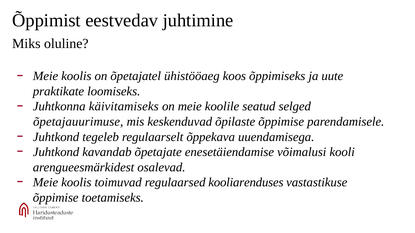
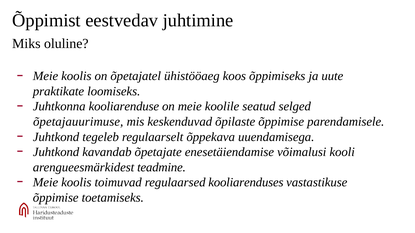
käivitamiseks: käivitamiseks -> kooliarenduse
osalevad: osalevad -> teadmine
